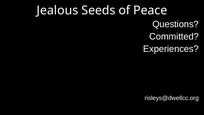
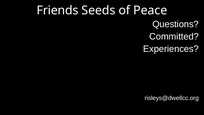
Jealous: Jealous -> Friends
